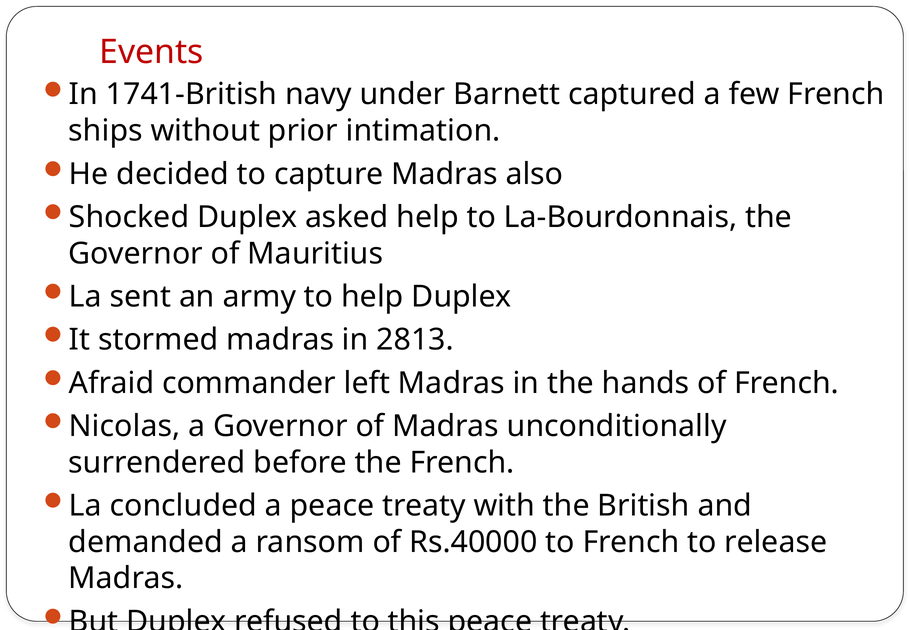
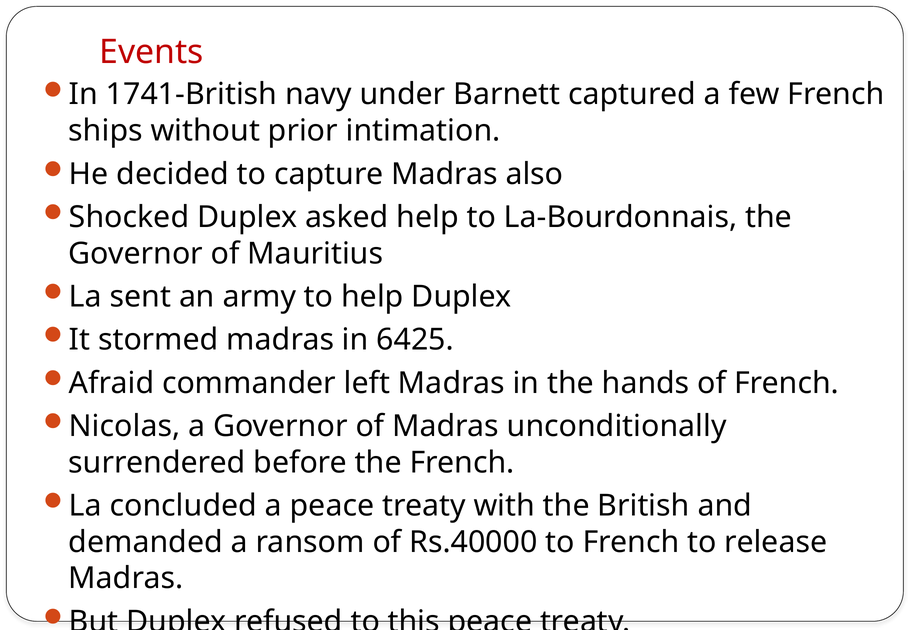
2813: 2813 -> 6425
